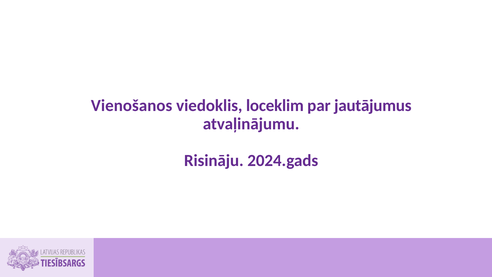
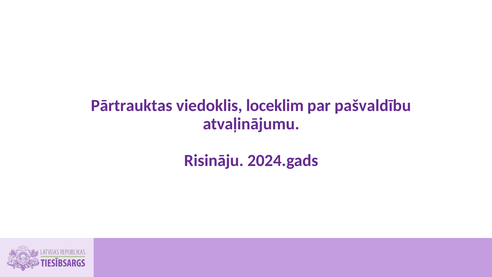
Vienošanos: Vienošanos -> Pārtrauktas
jautājumus: jautājumus -> pašvaldību
